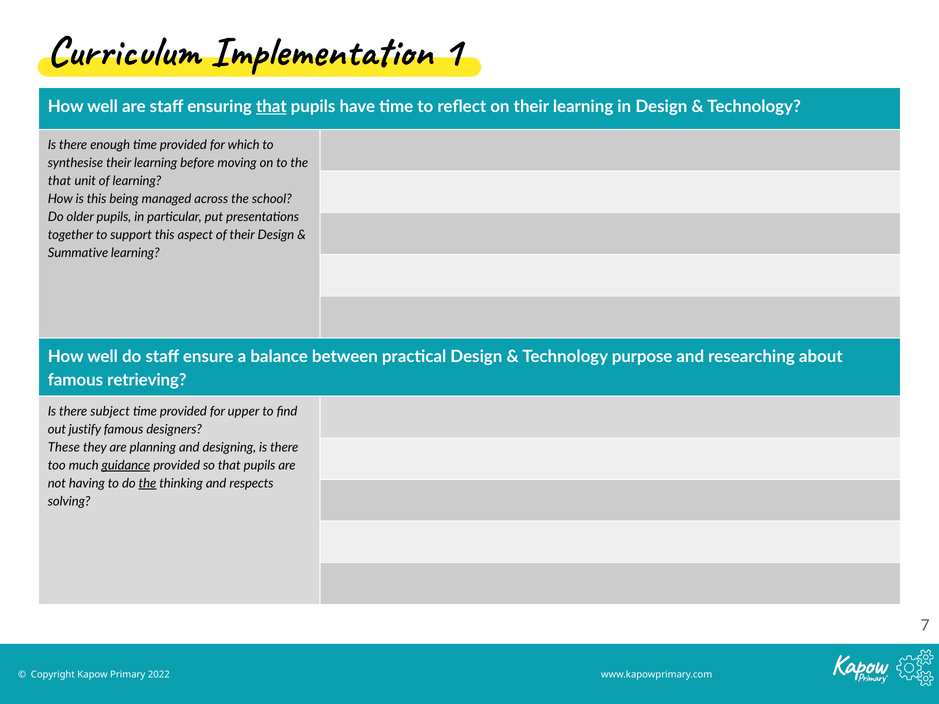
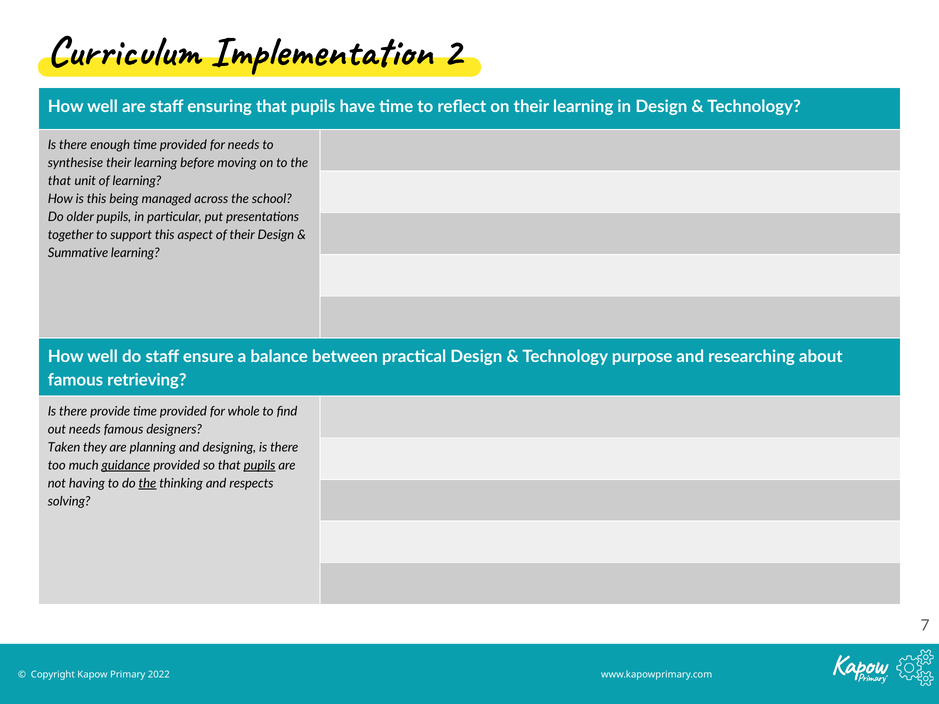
1: 1 -> 2
that at (271, 107) underline: present -> none
for which: which -> needs
subject: subject -> provide
upper: upper -> whole
out justify: justify -> needs
These: These -> Taken
pupils at (260, 466) underline: none -> present
